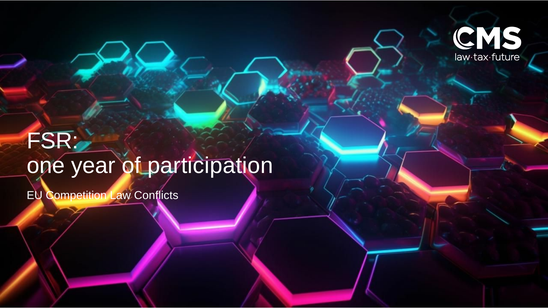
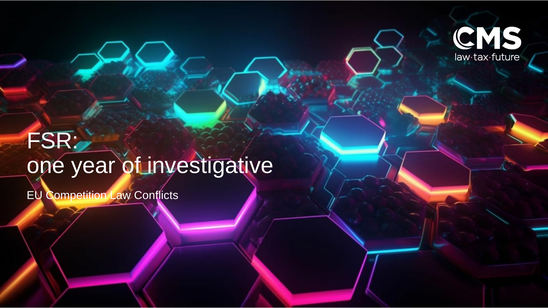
participation: participation -> investigative
